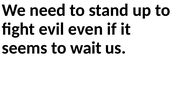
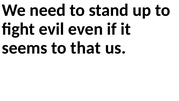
wait: wait -> that
